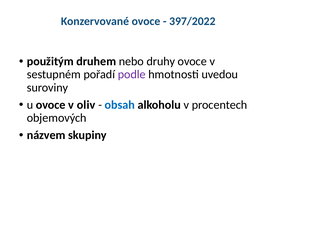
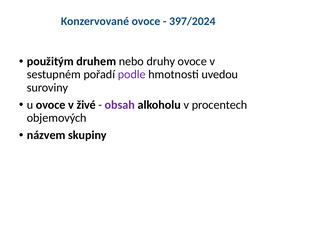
397/2022: 397/2022 -> 397/2024
oliv: oliv -> živé
obsah colour: blue -> purple
